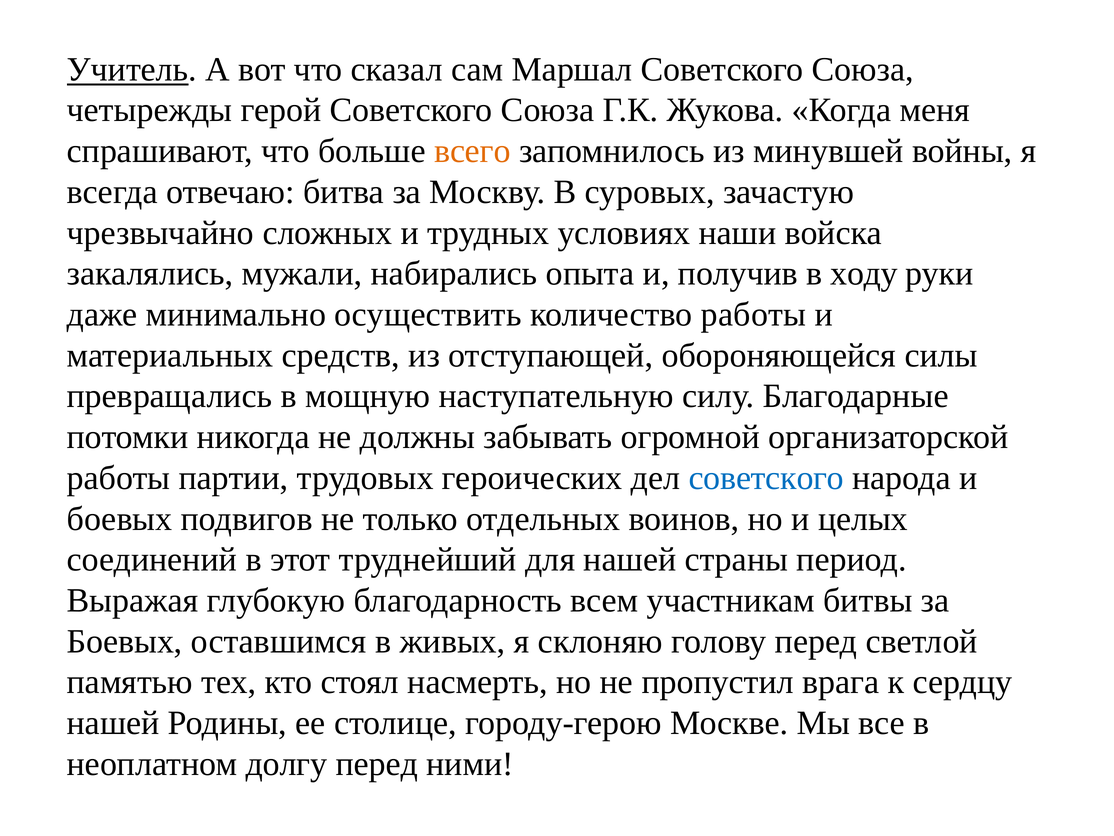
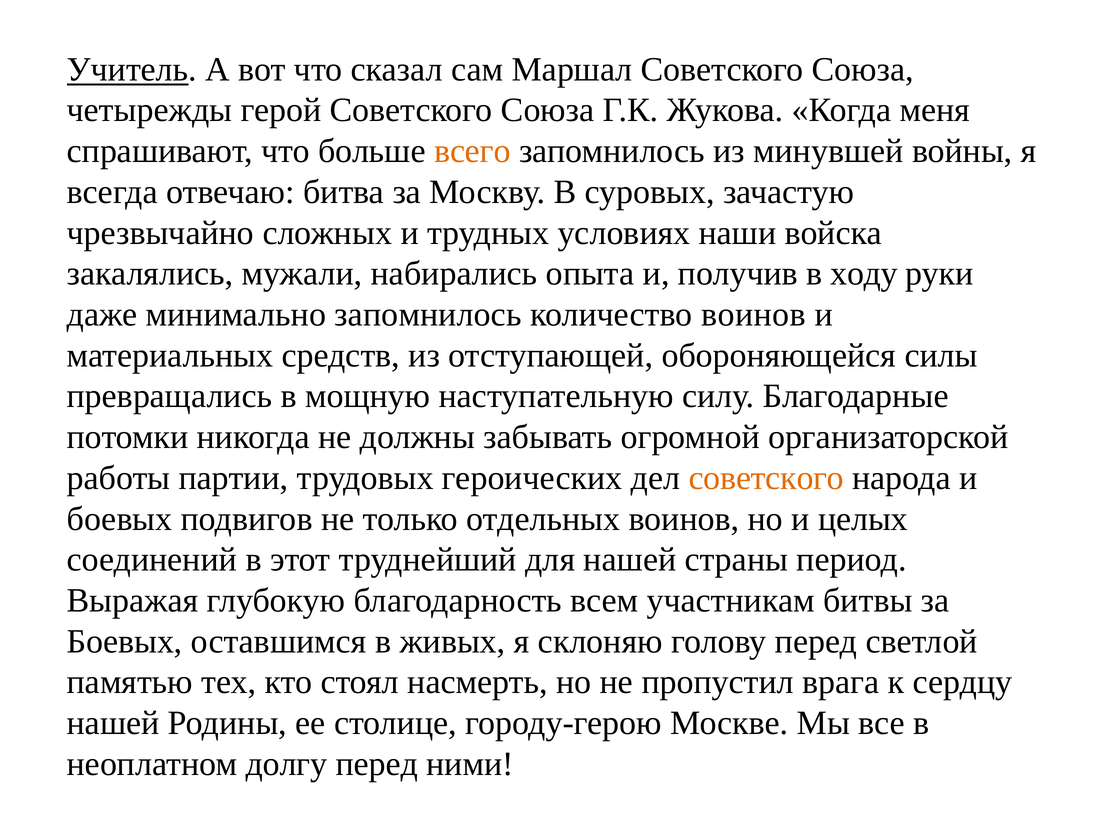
минимально осуществить: осуществить -> запомнилось
количество работы: работы -> воинов
советского at (766, 478) colour: blue -> orange
